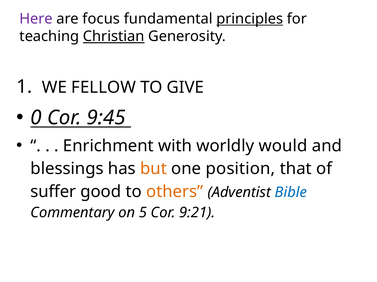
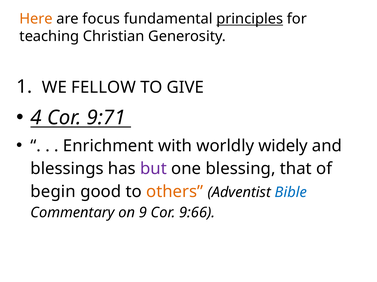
Here colour: purple -> orange
Christian underline: present -> none
0: 0 -> 4
9:45: 9:45 -> 9:71
would: would -> widely
but colour: orange -> purple
position: position -> blessing
suffer: suffer -> begin
5: 5 -> 9
9:21: 9:21 -> 9:66
